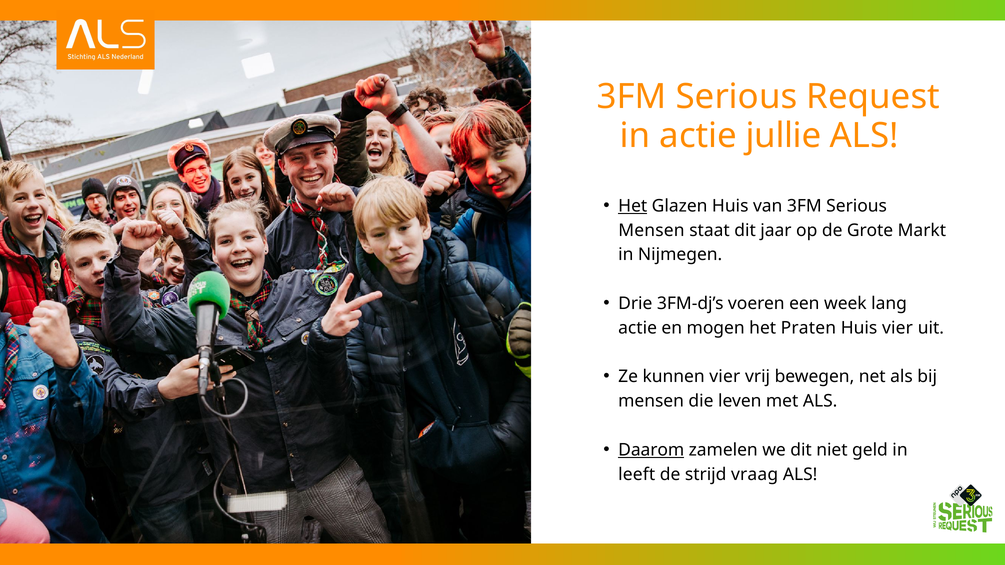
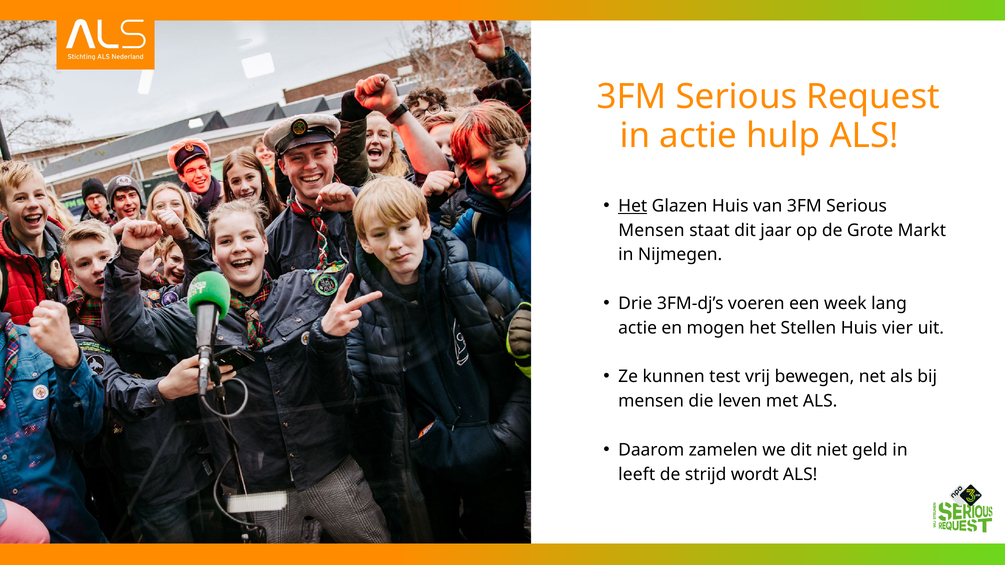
jullie: jullie -> hulp
Praten: Praten -> Stellen
kunnen vier: vier -> test
Daarom underline: present -> none
vraag: vraag -> wordt
